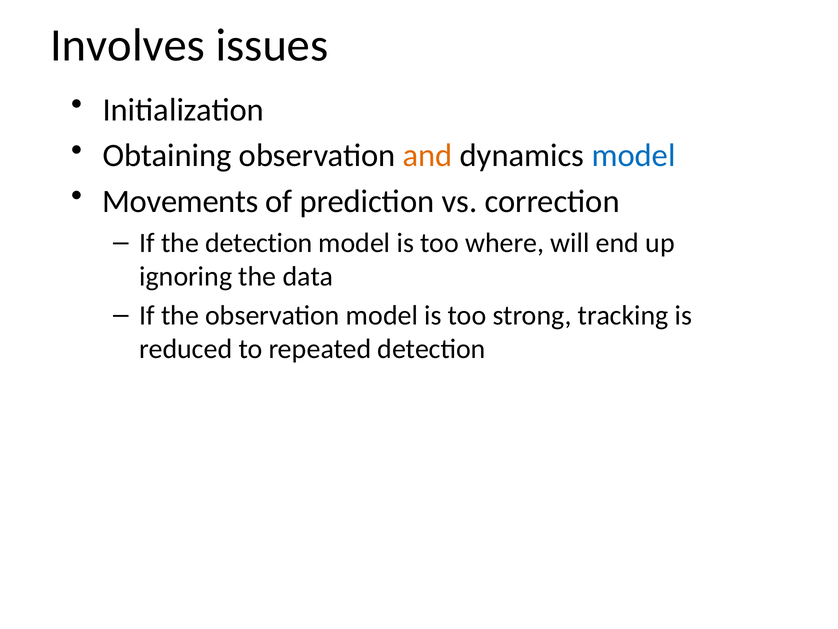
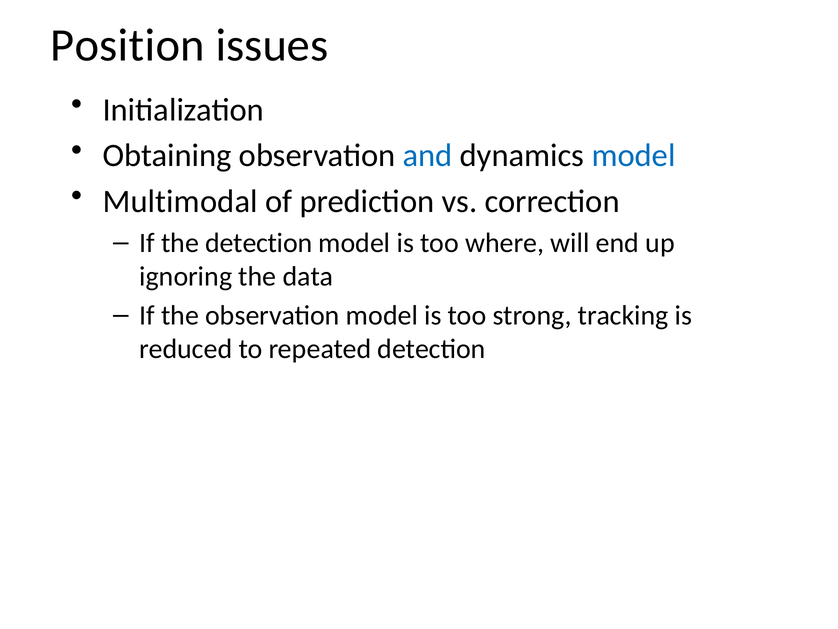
Involves: Involves -> Position
and colour: orange -> blue
Movements: Movements -> Multimodal
